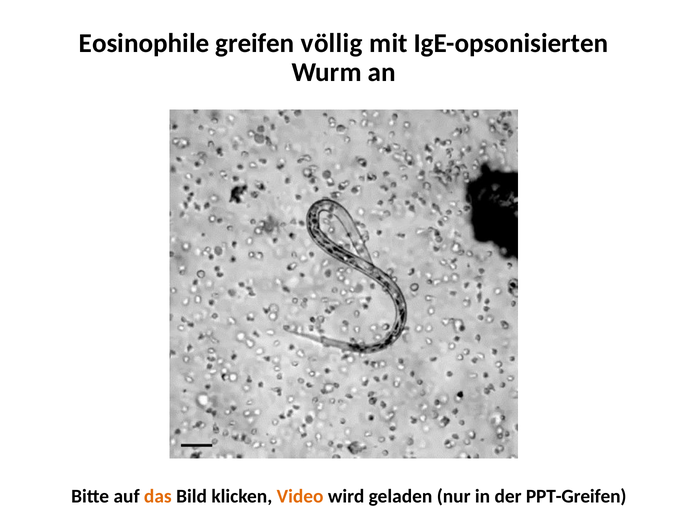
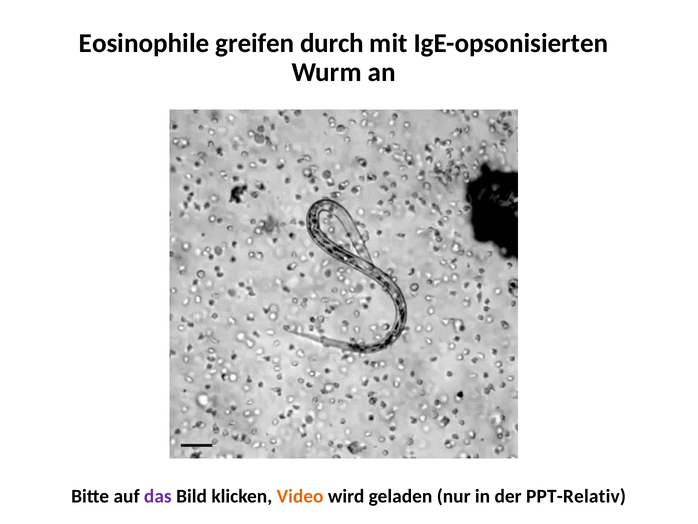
völlig: völlig -> durch
das colour: orange -> purple
PPT-Greifen: PPT-Greifen -> PPT-Relativ
